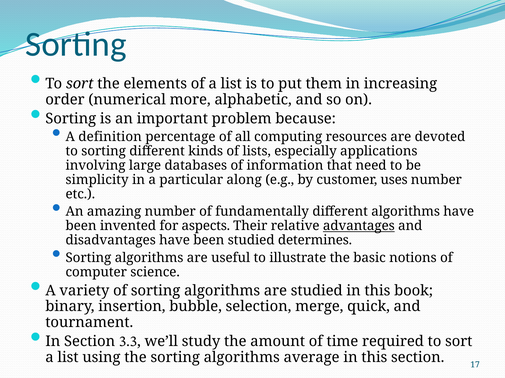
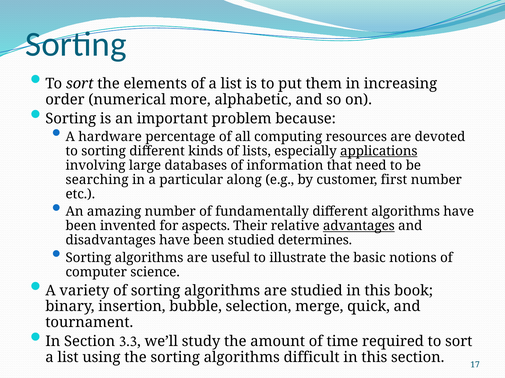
definition: definition -> hardware
applications underline: none -> present
simplicity: simplicity -> searching
uses: uses -> first
average: average -> difficult
